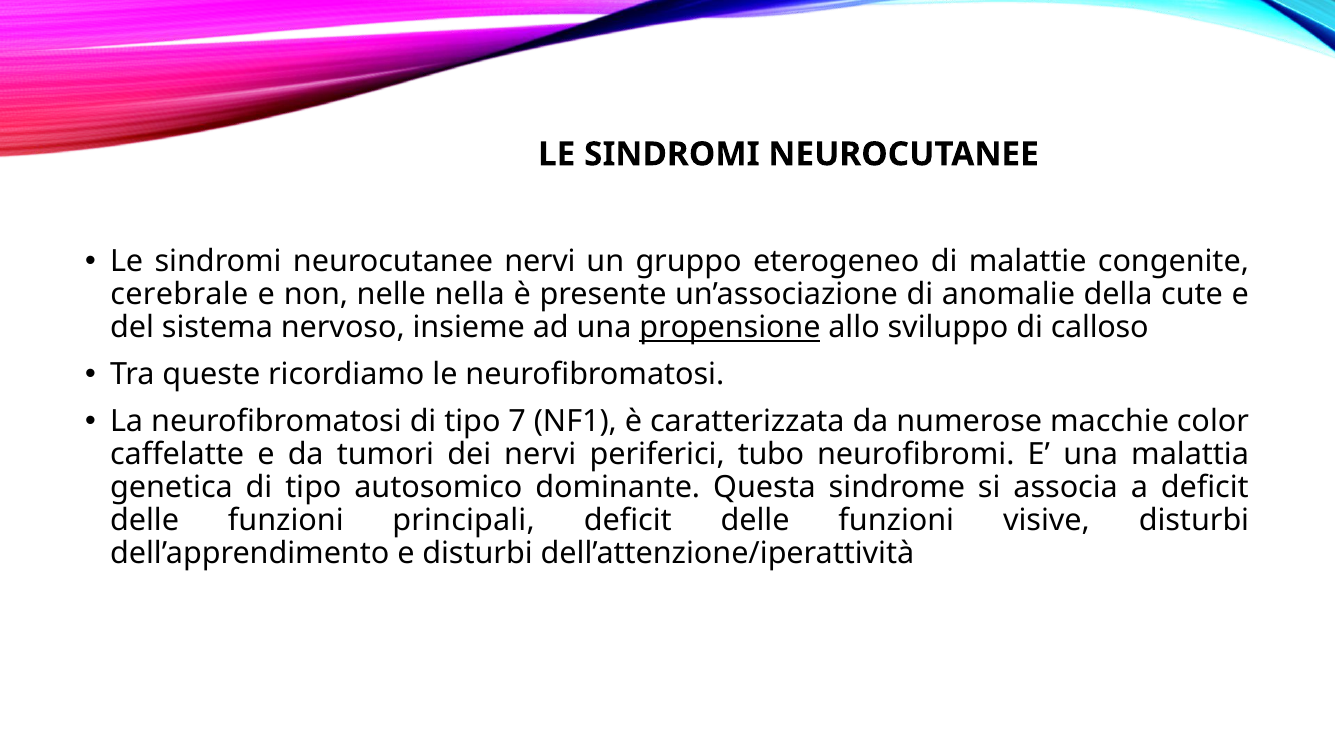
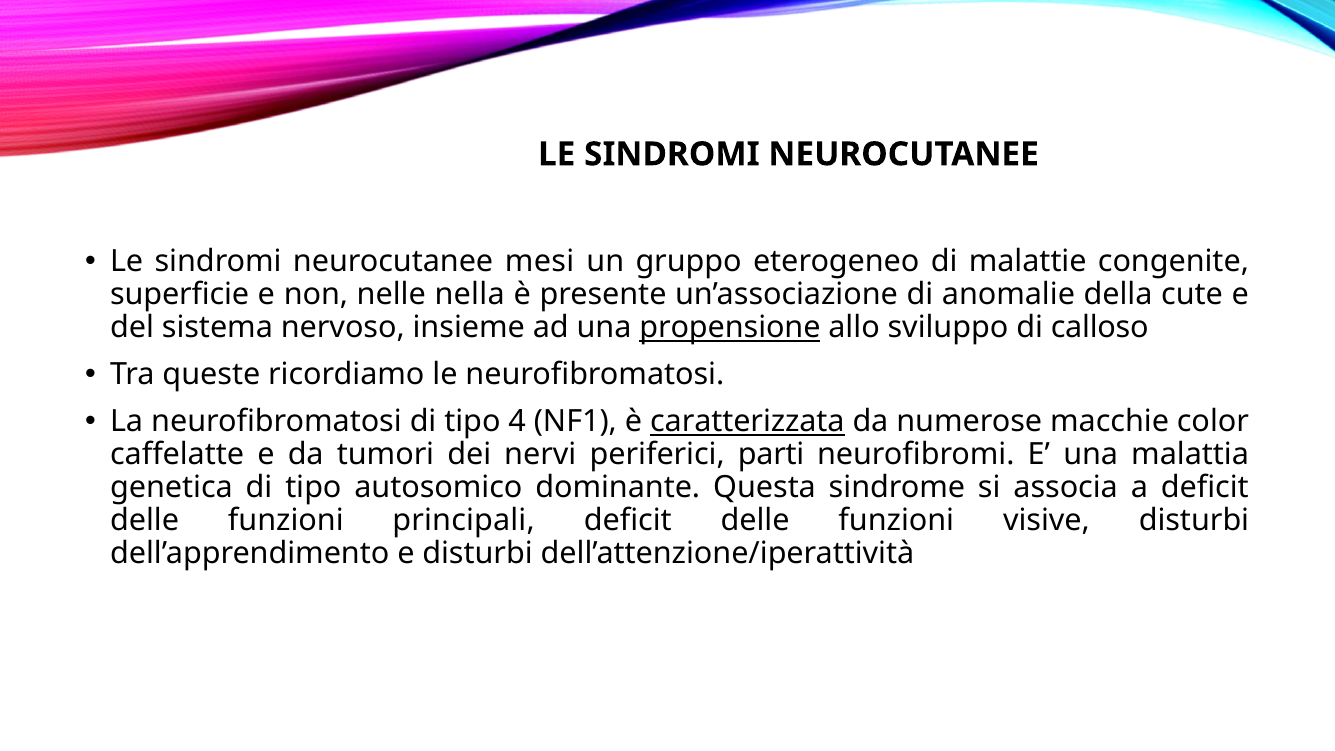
neurocutanee nervi: nervi -> mesi
cerebrale: cerebrale -> superficie
7: 7 -> 4
caratterizzata underline: none -> present
tubo: tubo -> parti
